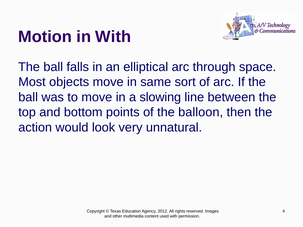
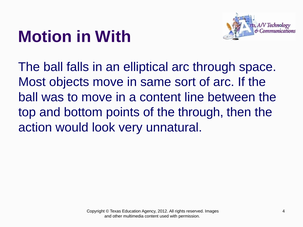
a slowing: slowing -> content
the balloon: balloon -> through
